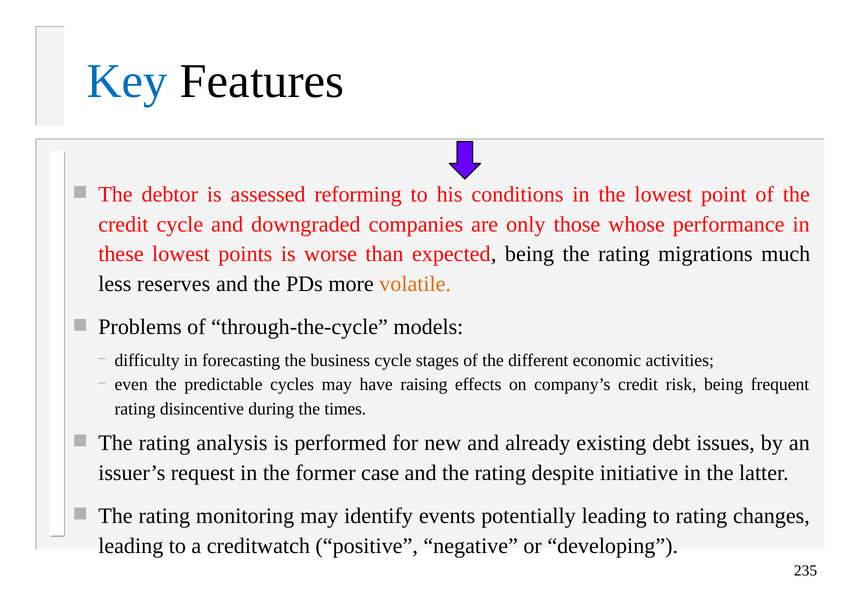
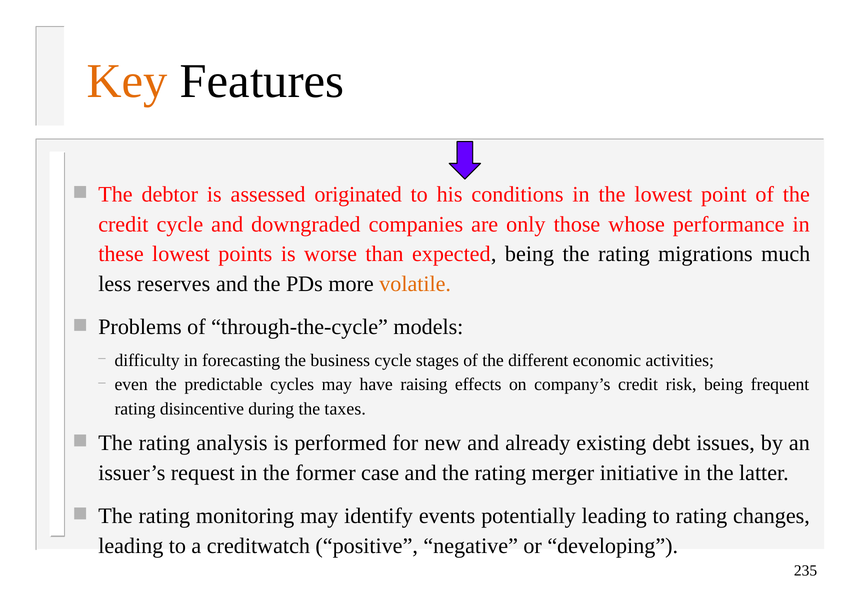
Key colour: blue -> orange
reforming: reforming -> originated
times: times -> taxes
despite: despite -> merger
